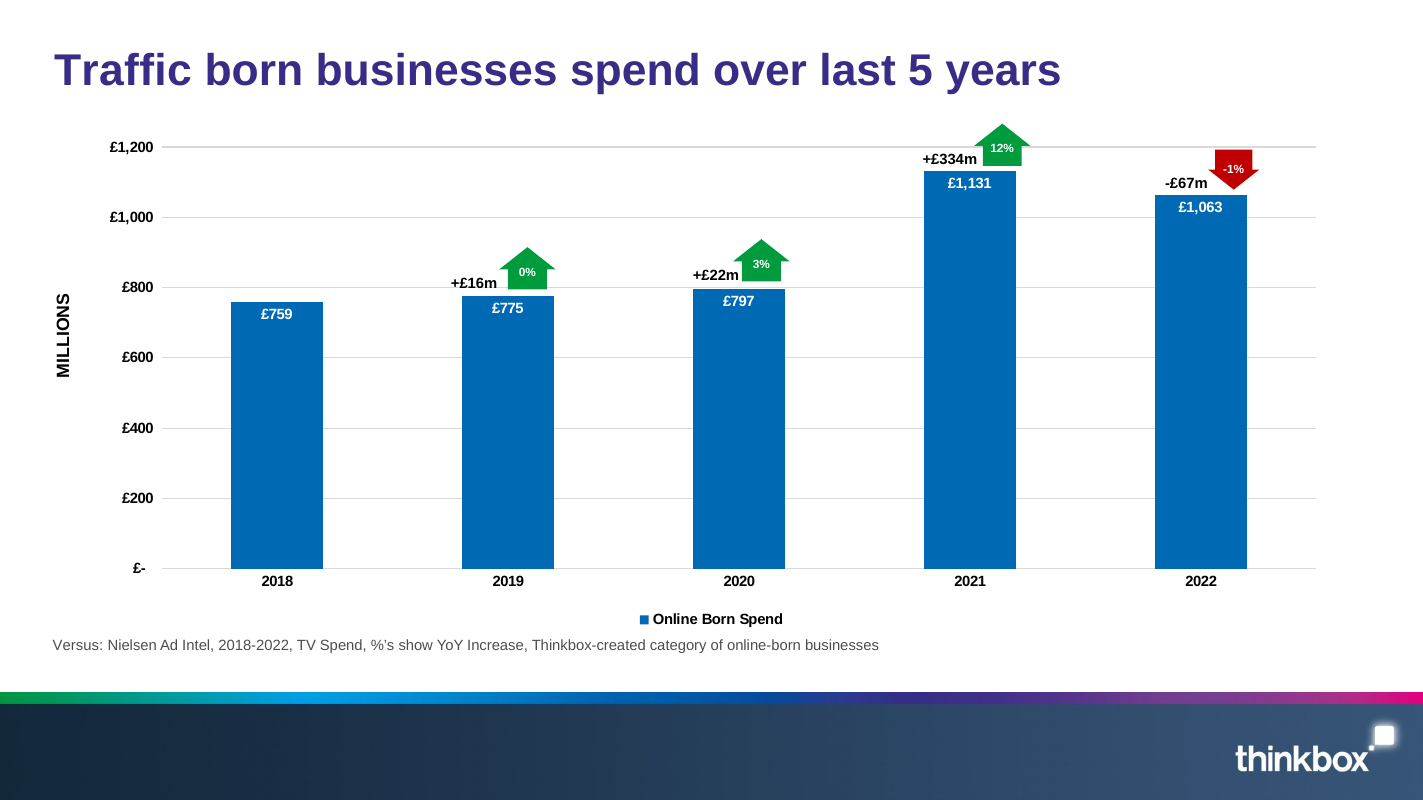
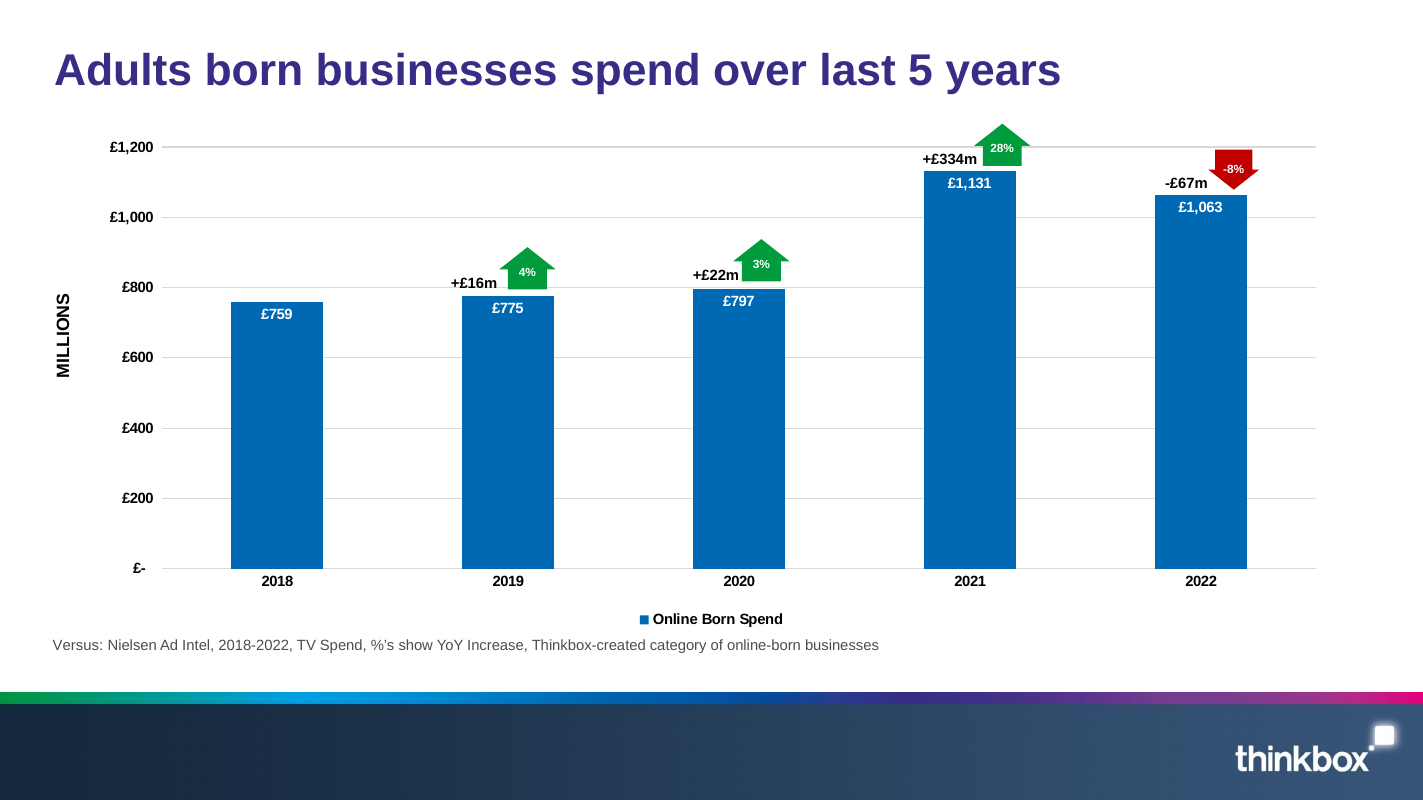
Traffic: Traffic -> Adults
12%: 12% -> 28%
-1%: -1% -> -8%
0%: 0% -> 4%
